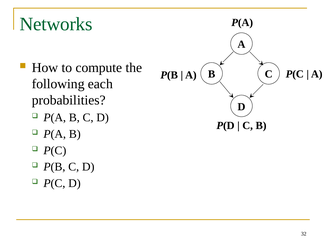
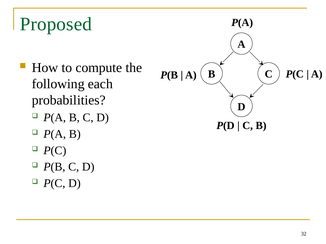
Networks: Networks -> Proposed
